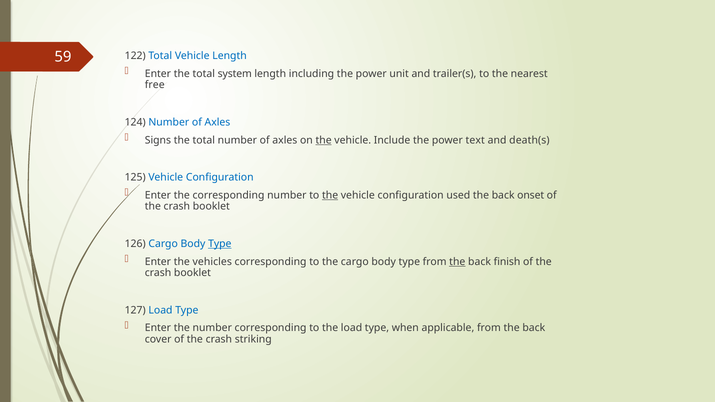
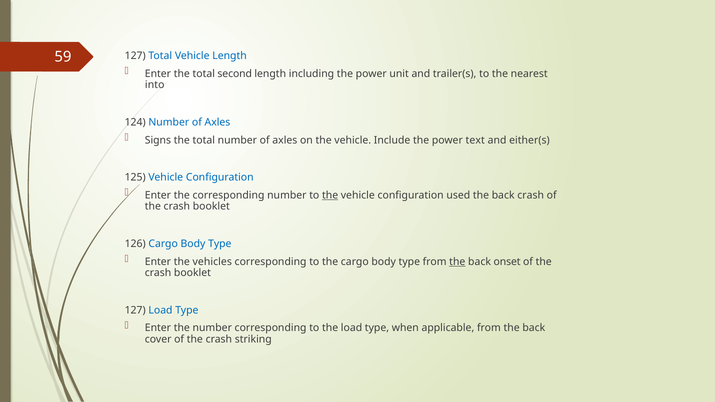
59 122: 122 -> 127
system: system -> second
free: free -> into
the at (324, 140) underline: present -> none
death(s: death(s -> either(s
back onset: onset -> crash
Type at (220, 244) underline: present -> none
finish: finish -> onset
